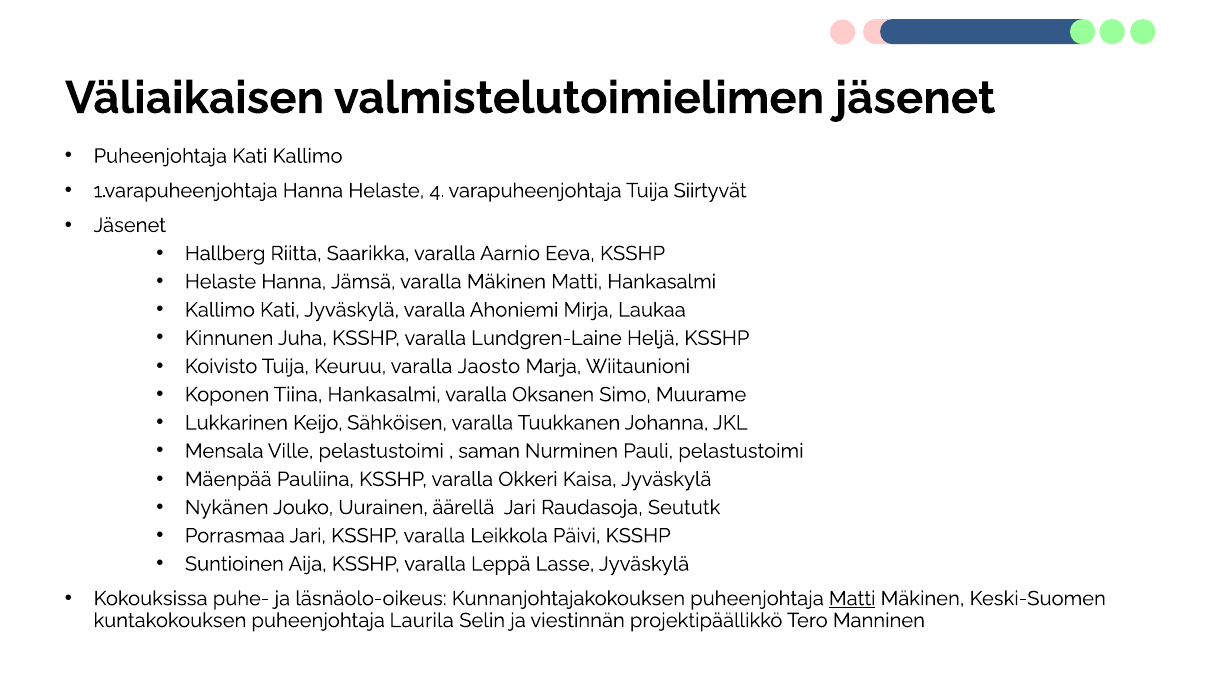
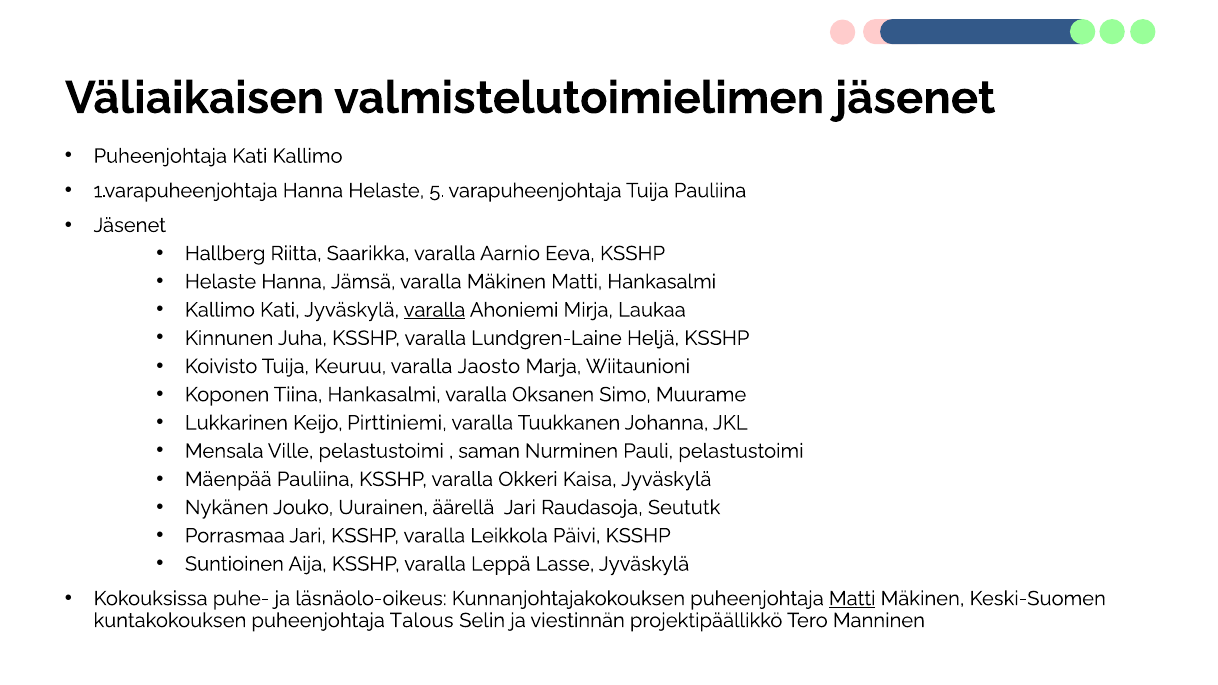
4: 4 -> 5
Tuija Siirtyvät: Siirtyvät -> Pauliina
varalla at (435, 310) underline: none -> present
Sähköisen: Sähköisen -> Pirttiniemi
Laurila: Laurila -> Talous
